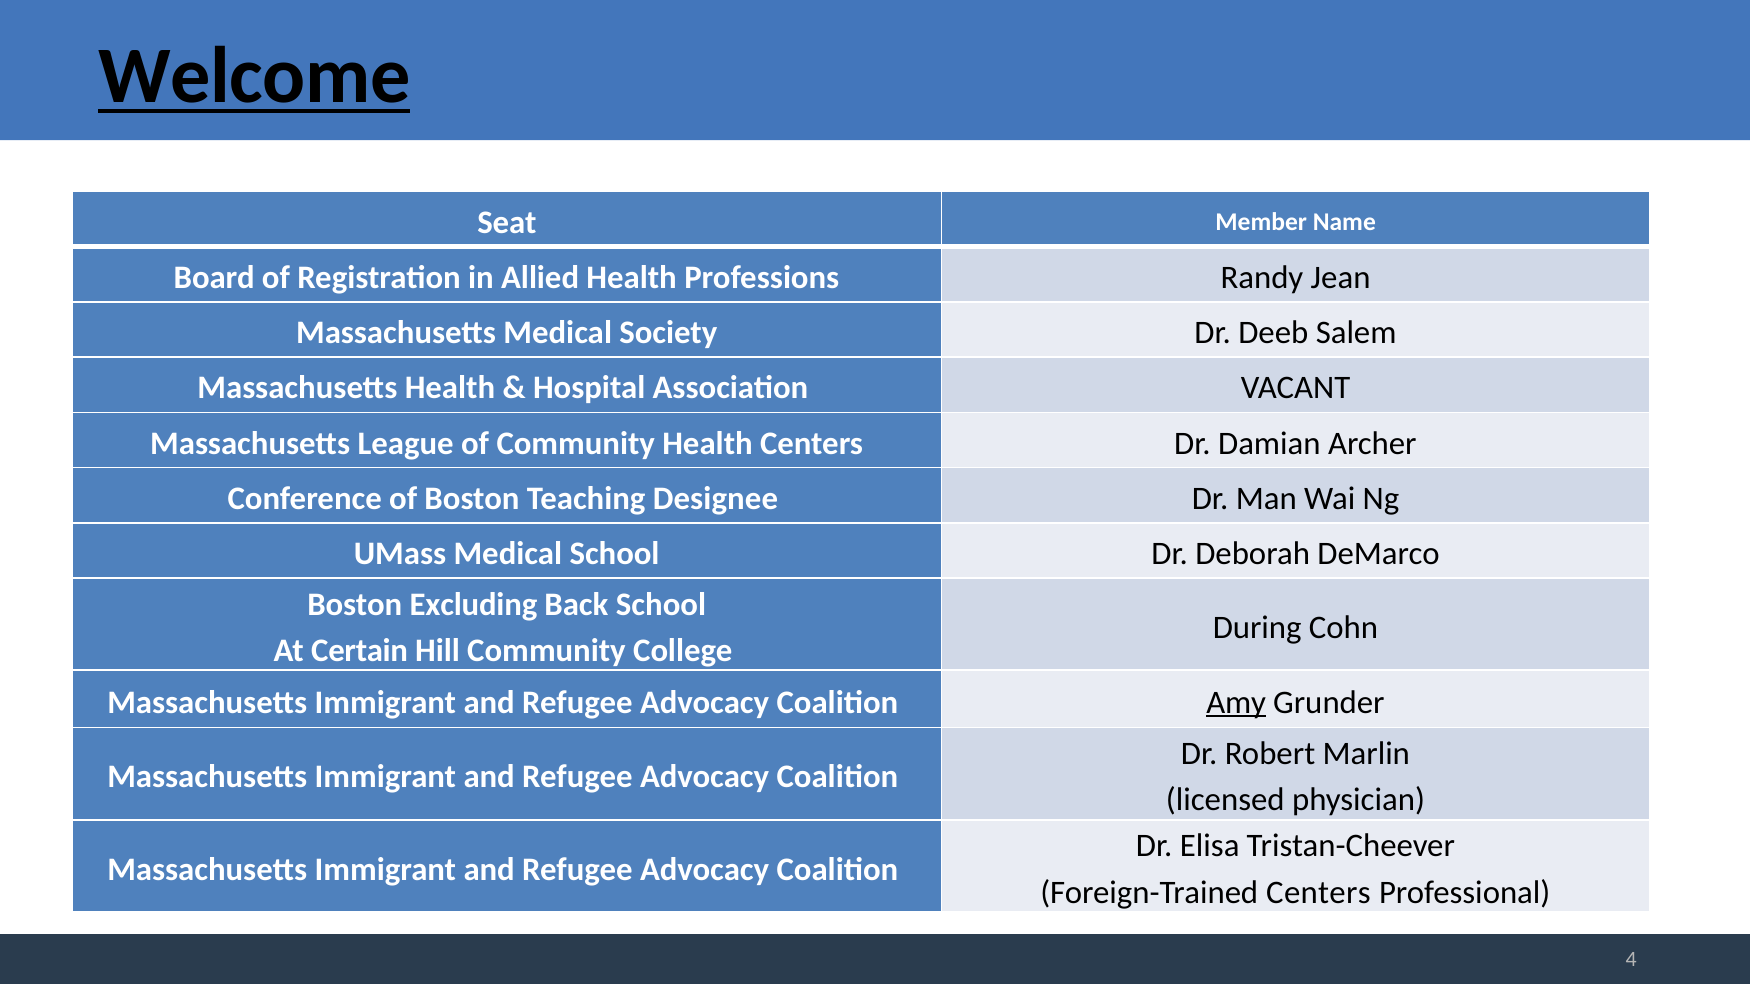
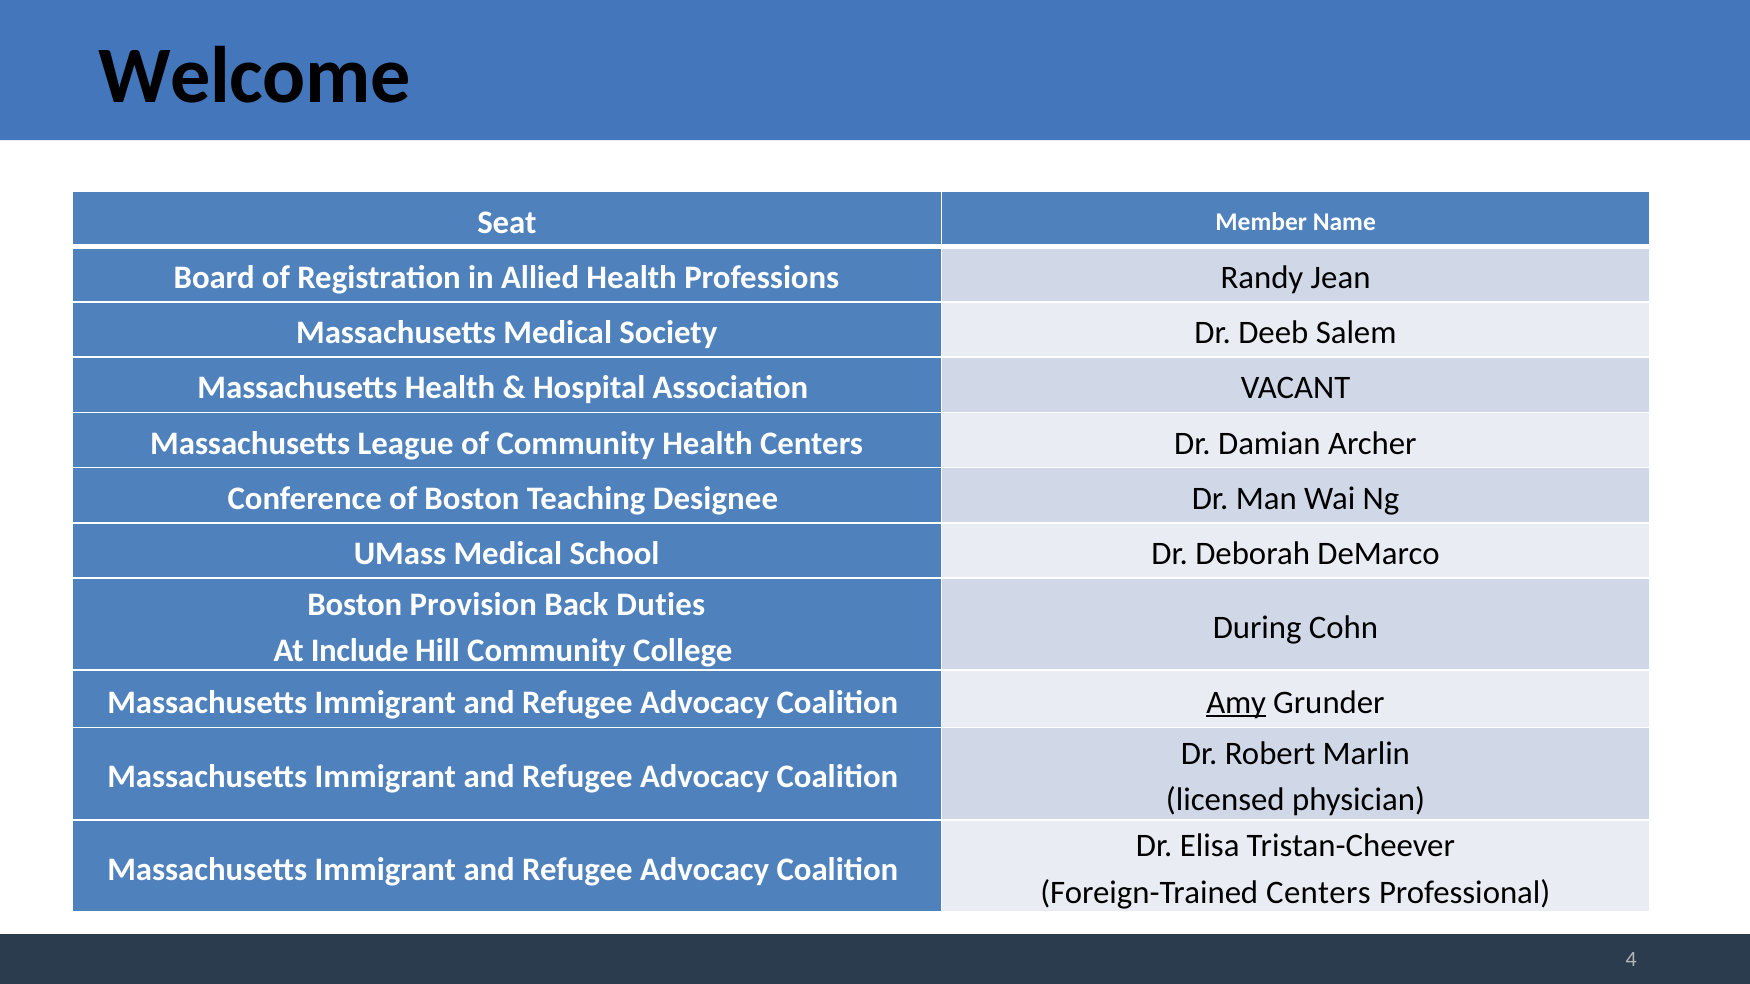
Welcome underline: present -> none
Excluding: Excluding -> Provision
Back School: School -> Duties
Certain: Certain -> Include
